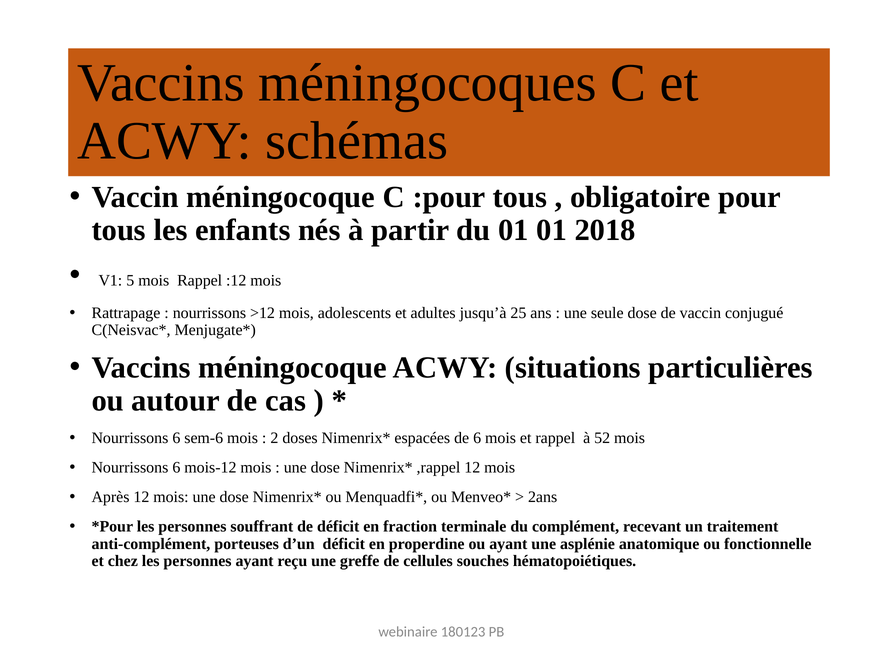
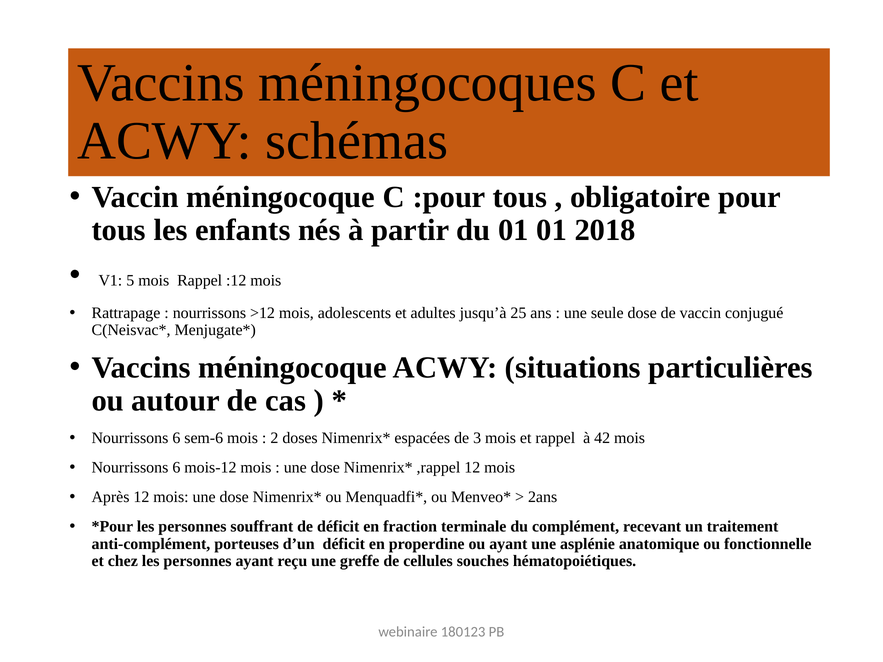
de 6: 6 -> 3
52: 52 -> 42
